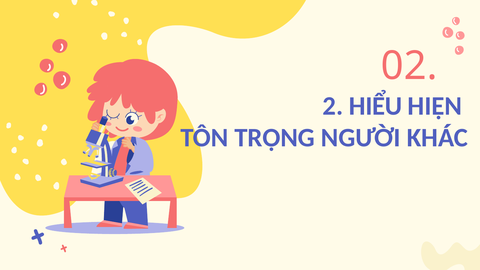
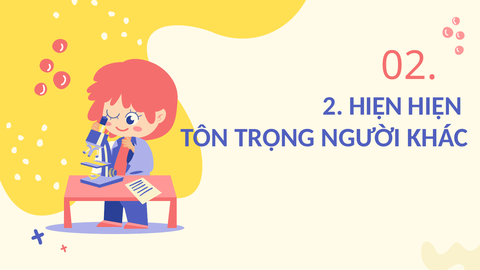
2 HIỂU: HIỂU -> HIỆN
